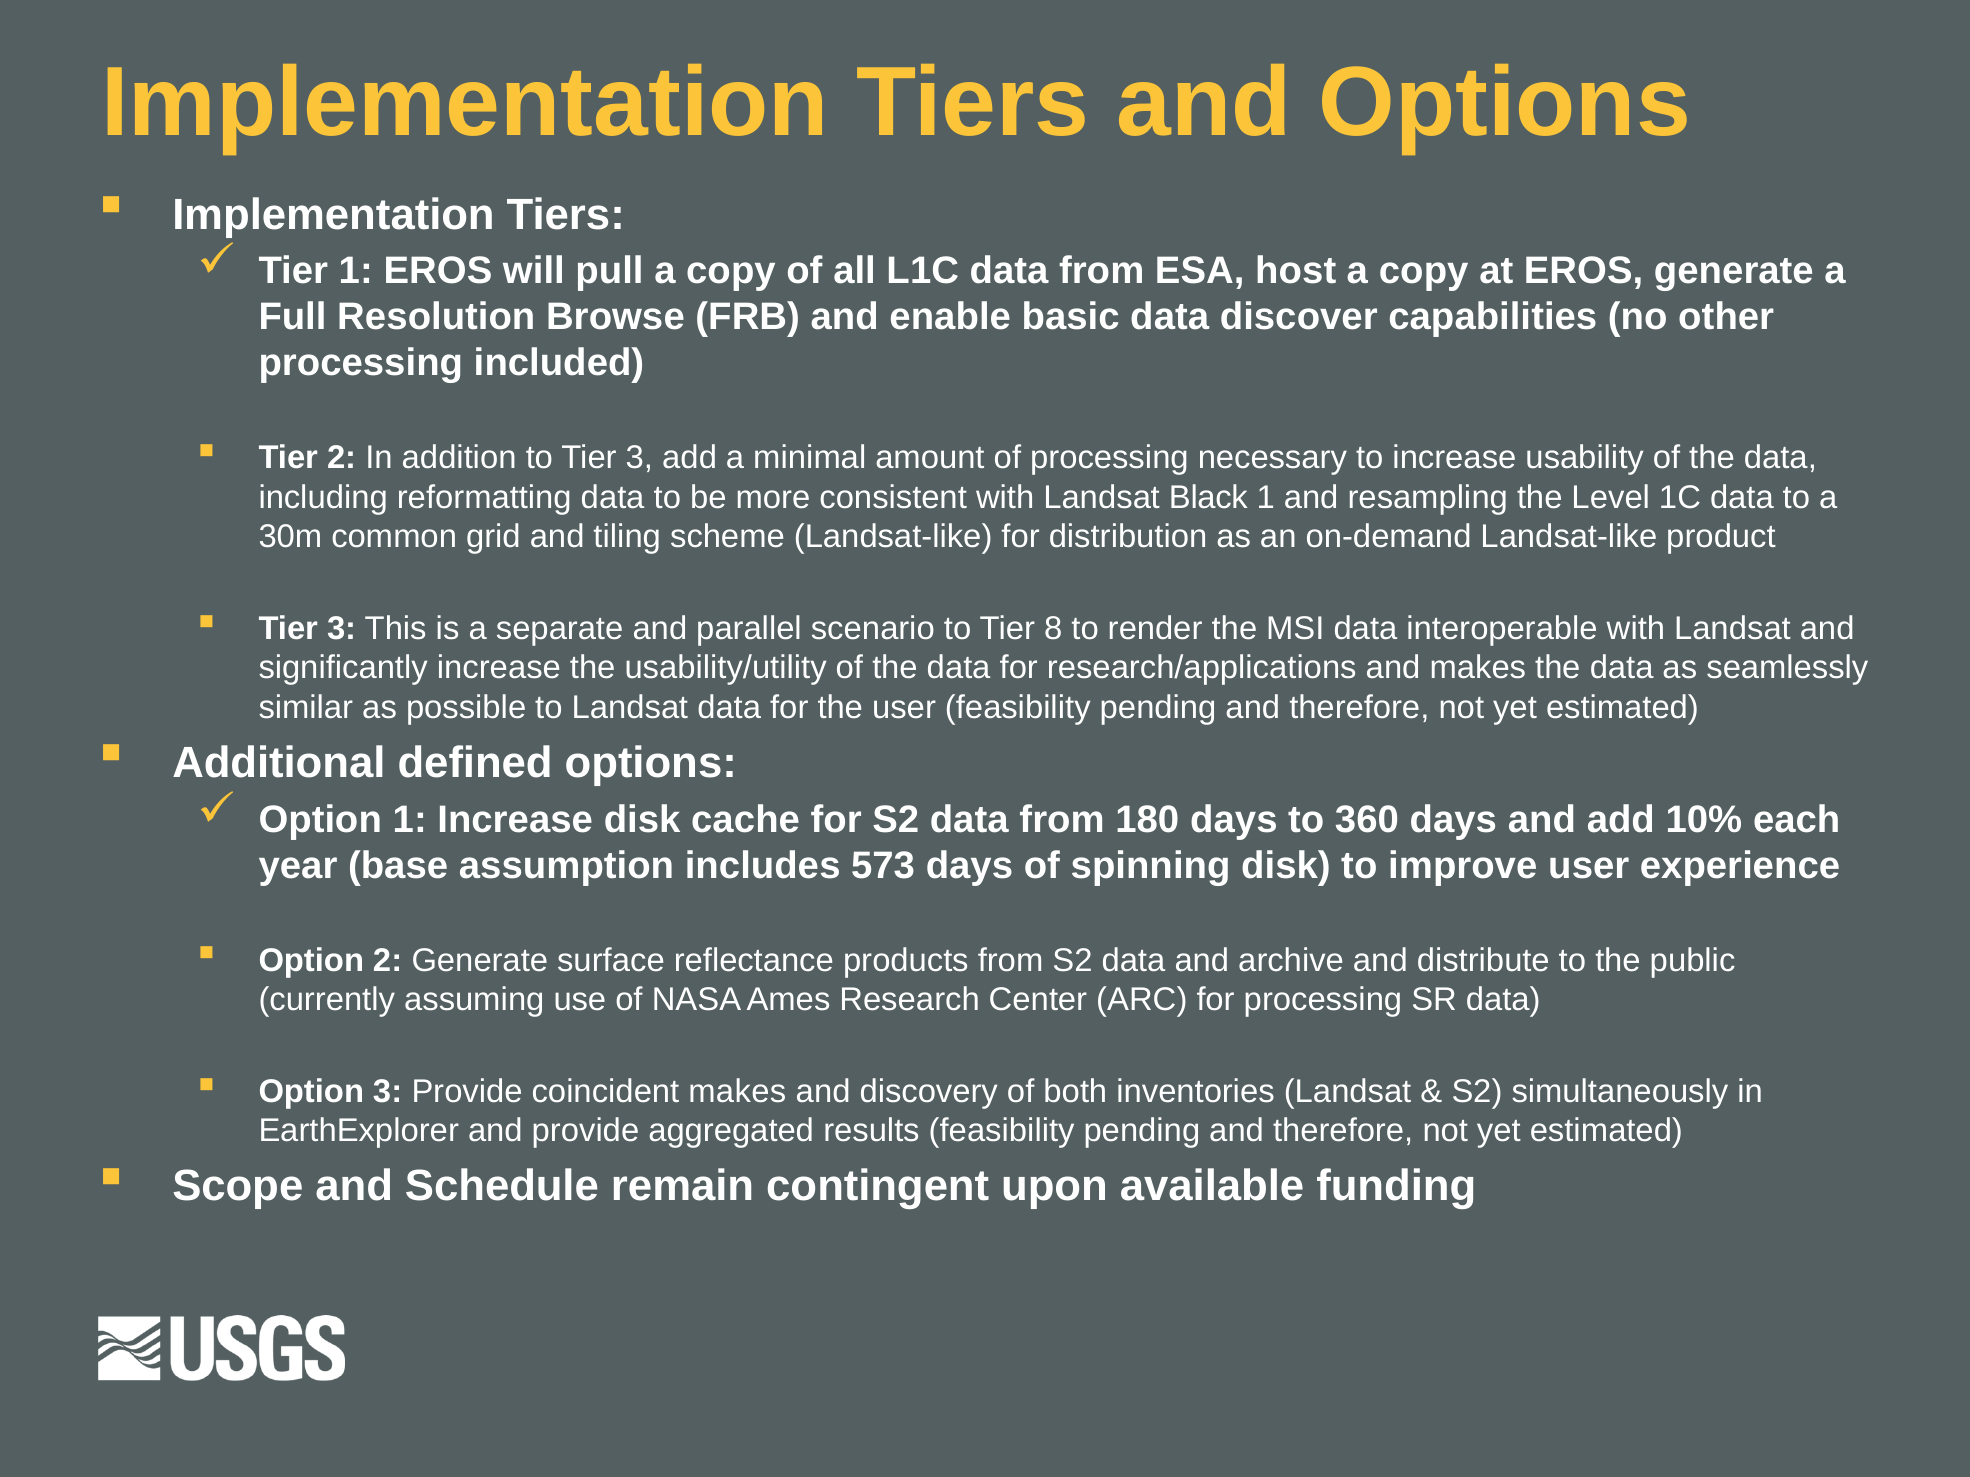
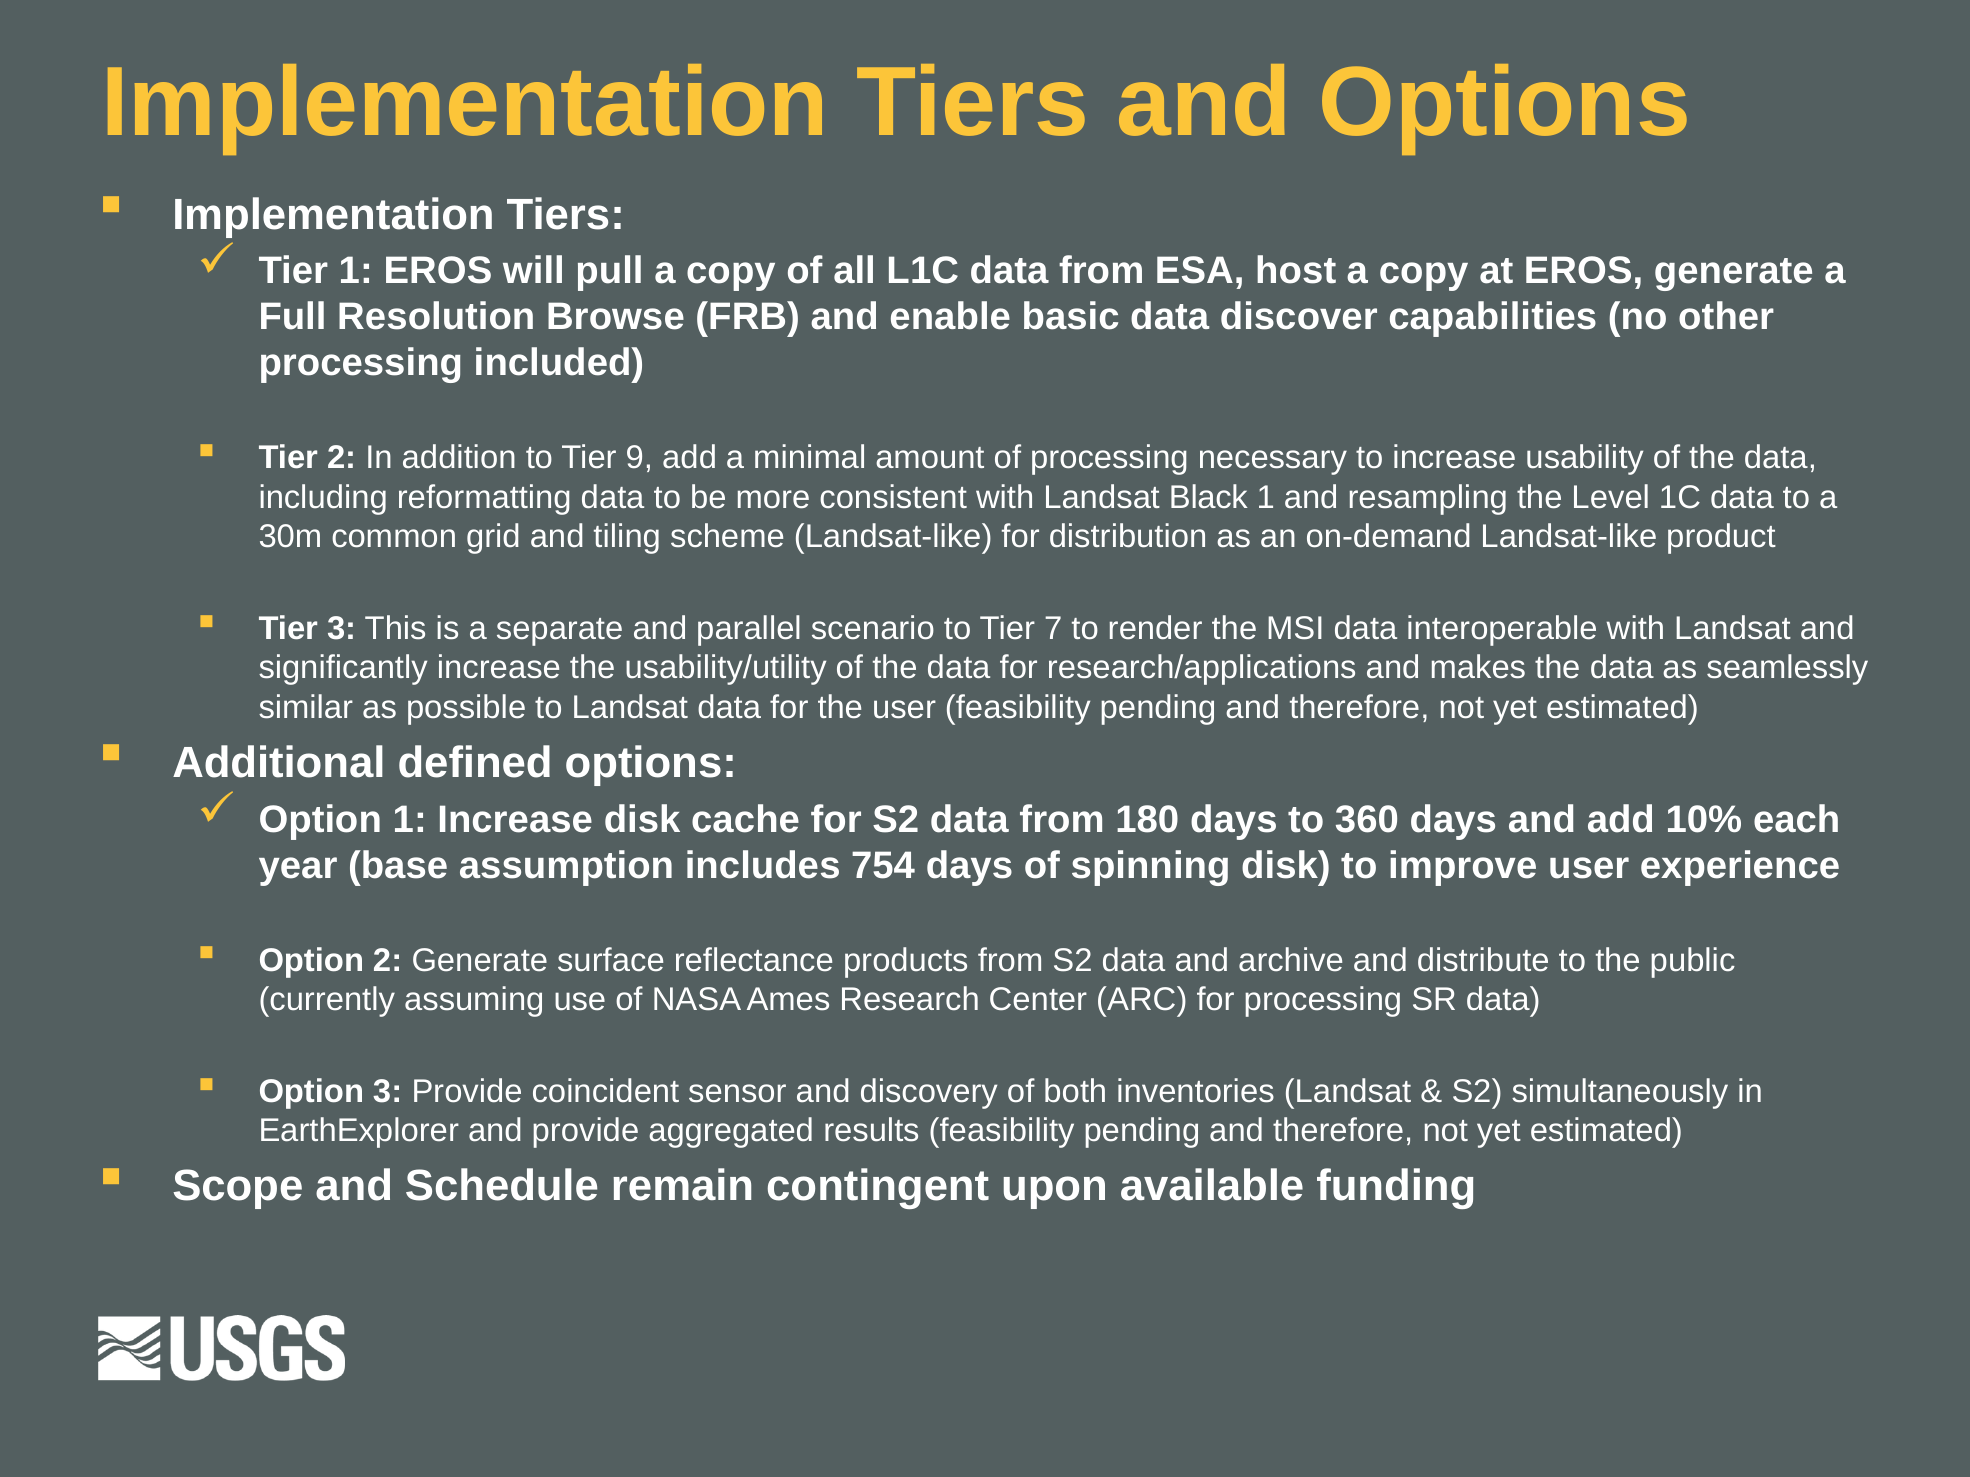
to Tier 3: 3 -> 9
8: 8 -> 7
573: 573 -> 754
coincident makes: makes -> sensor
